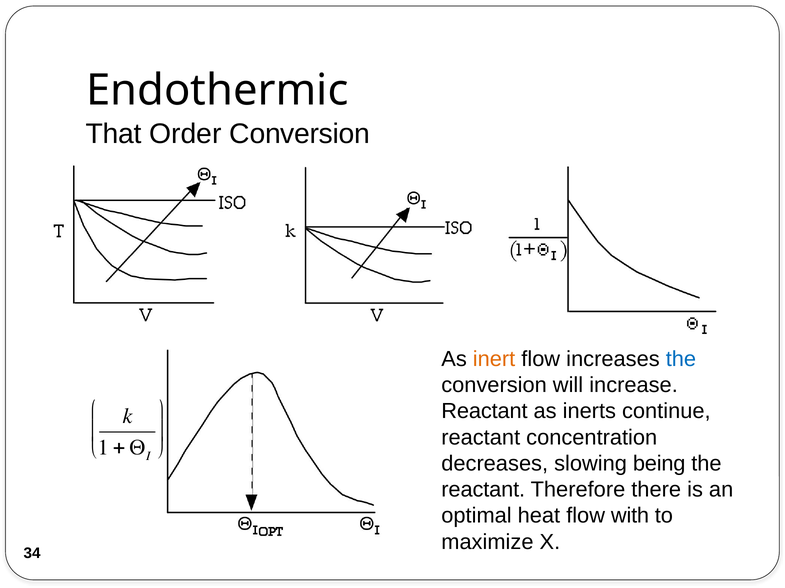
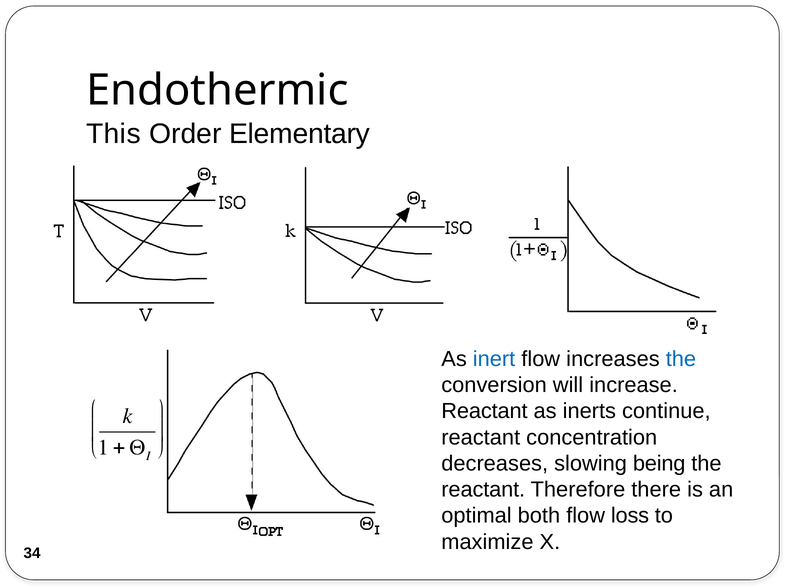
That: That -> This
Order Conversion: Conversion -> Elementary
inert colour: orange -> blue
heat: heat -> both
with: with -> loss
